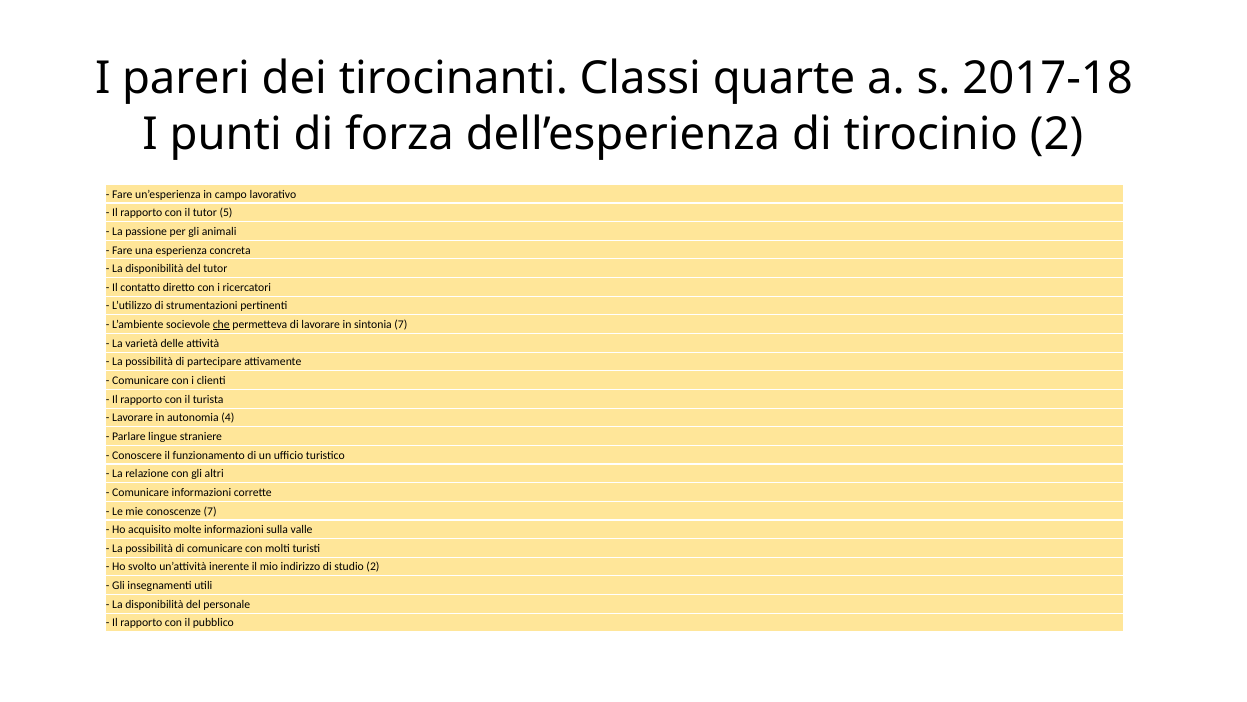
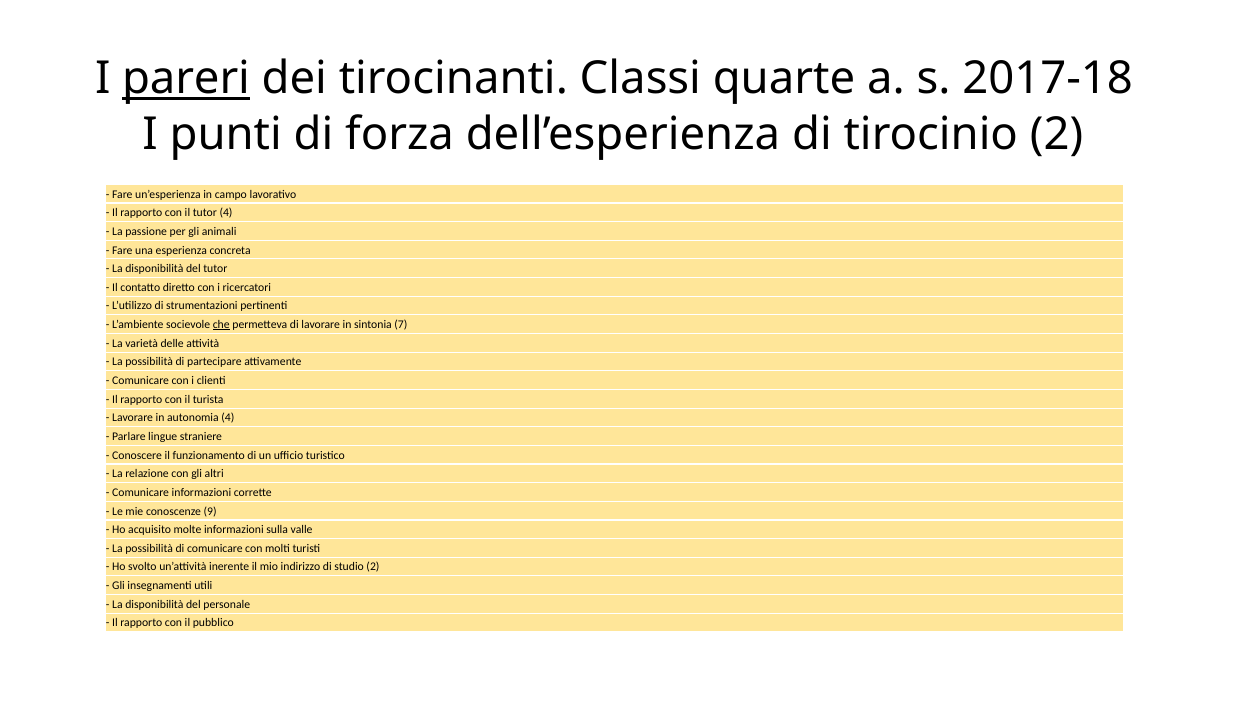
pareri underline: none -> present
tutor 5: 5 -> 4
conoscenze 7: 7 -> 9
